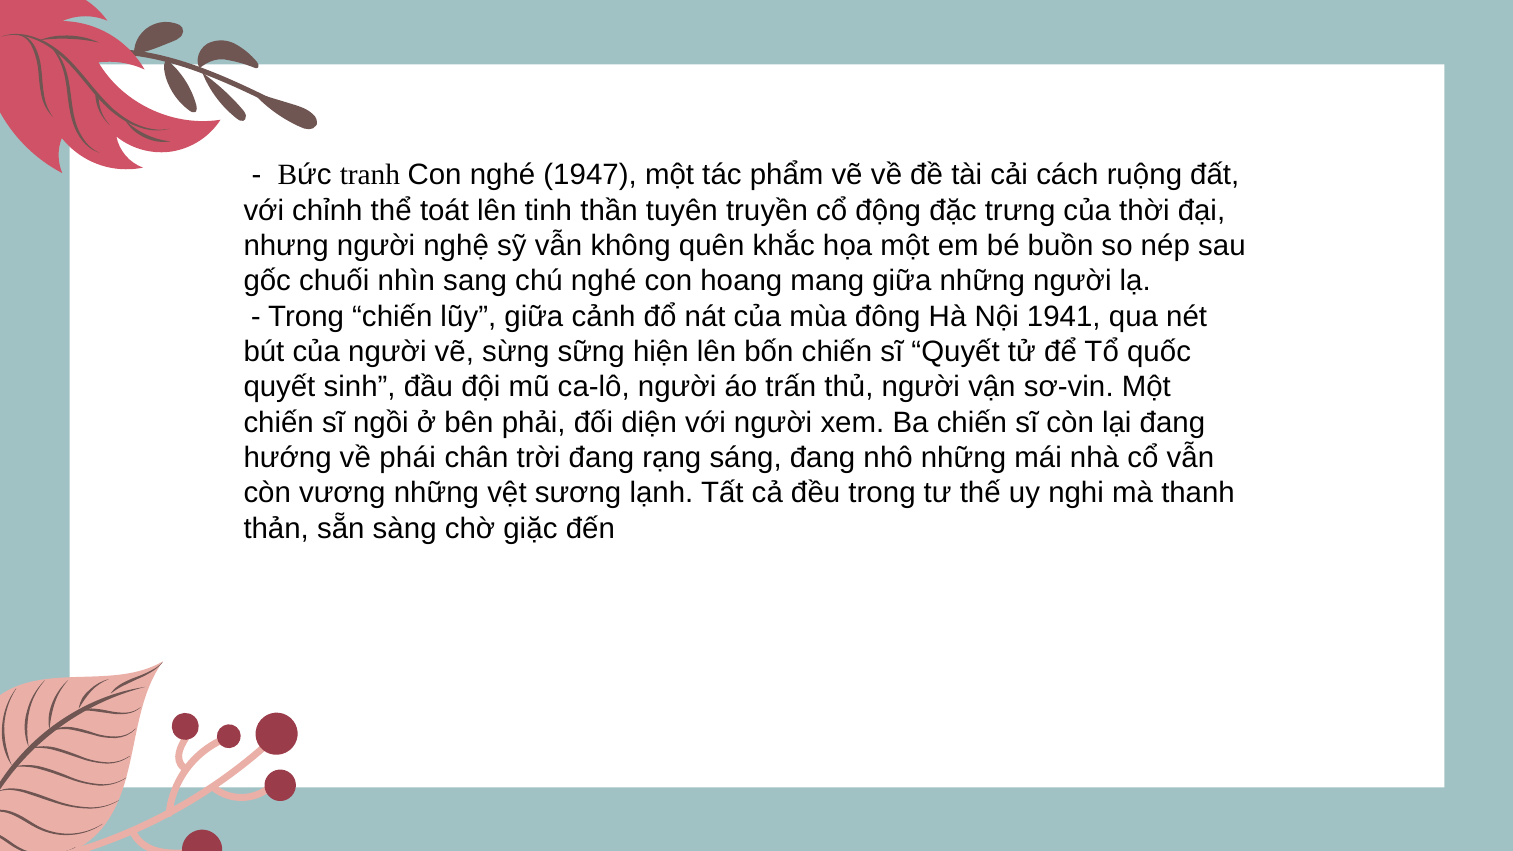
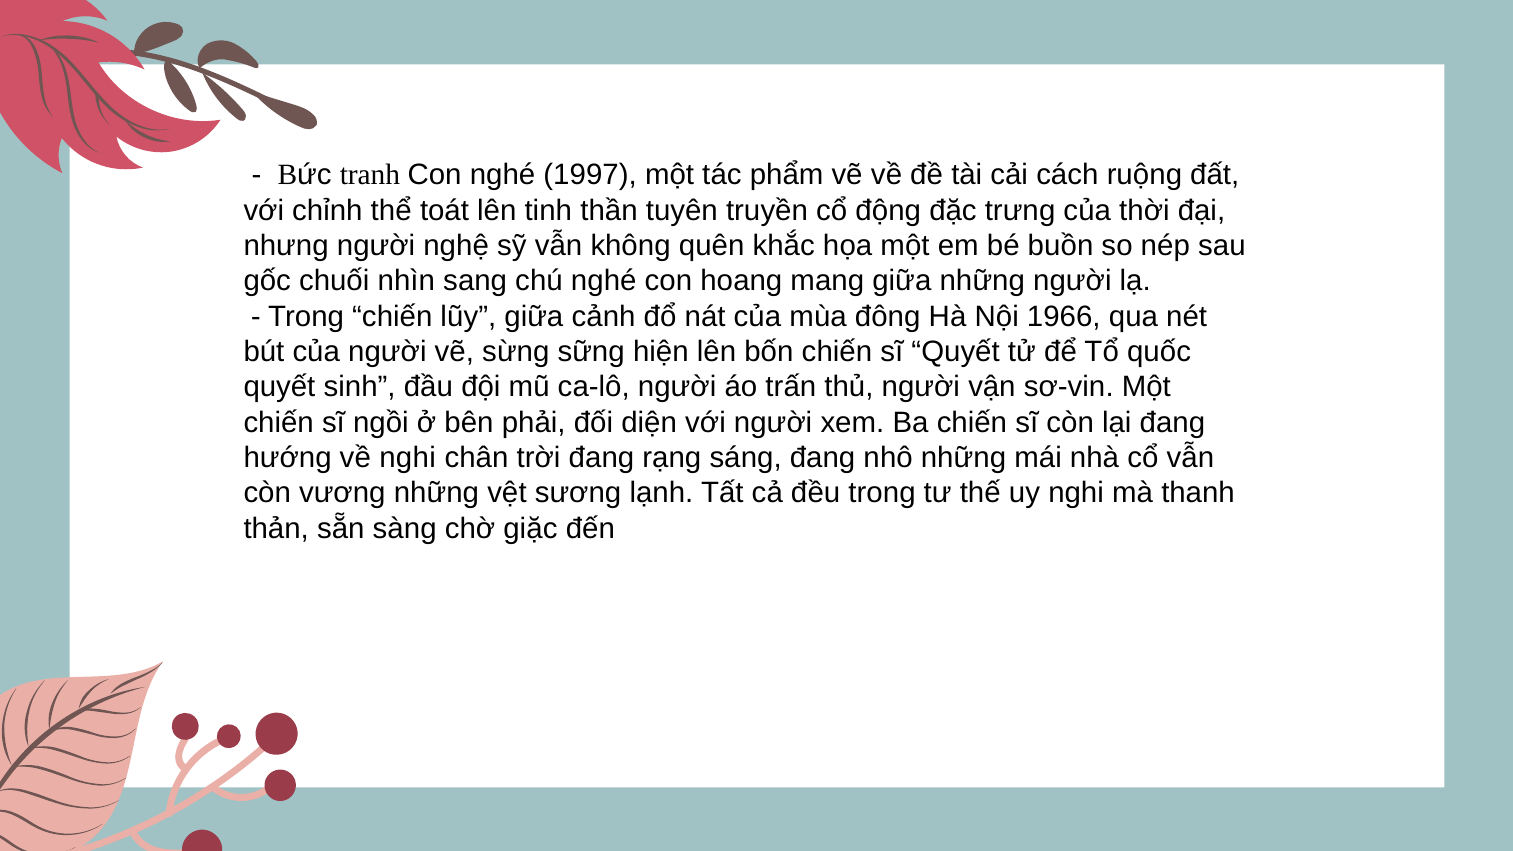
1947: 1947 -> 1997
1941: 1941 -> 1966
về phái: phái -> nghi
